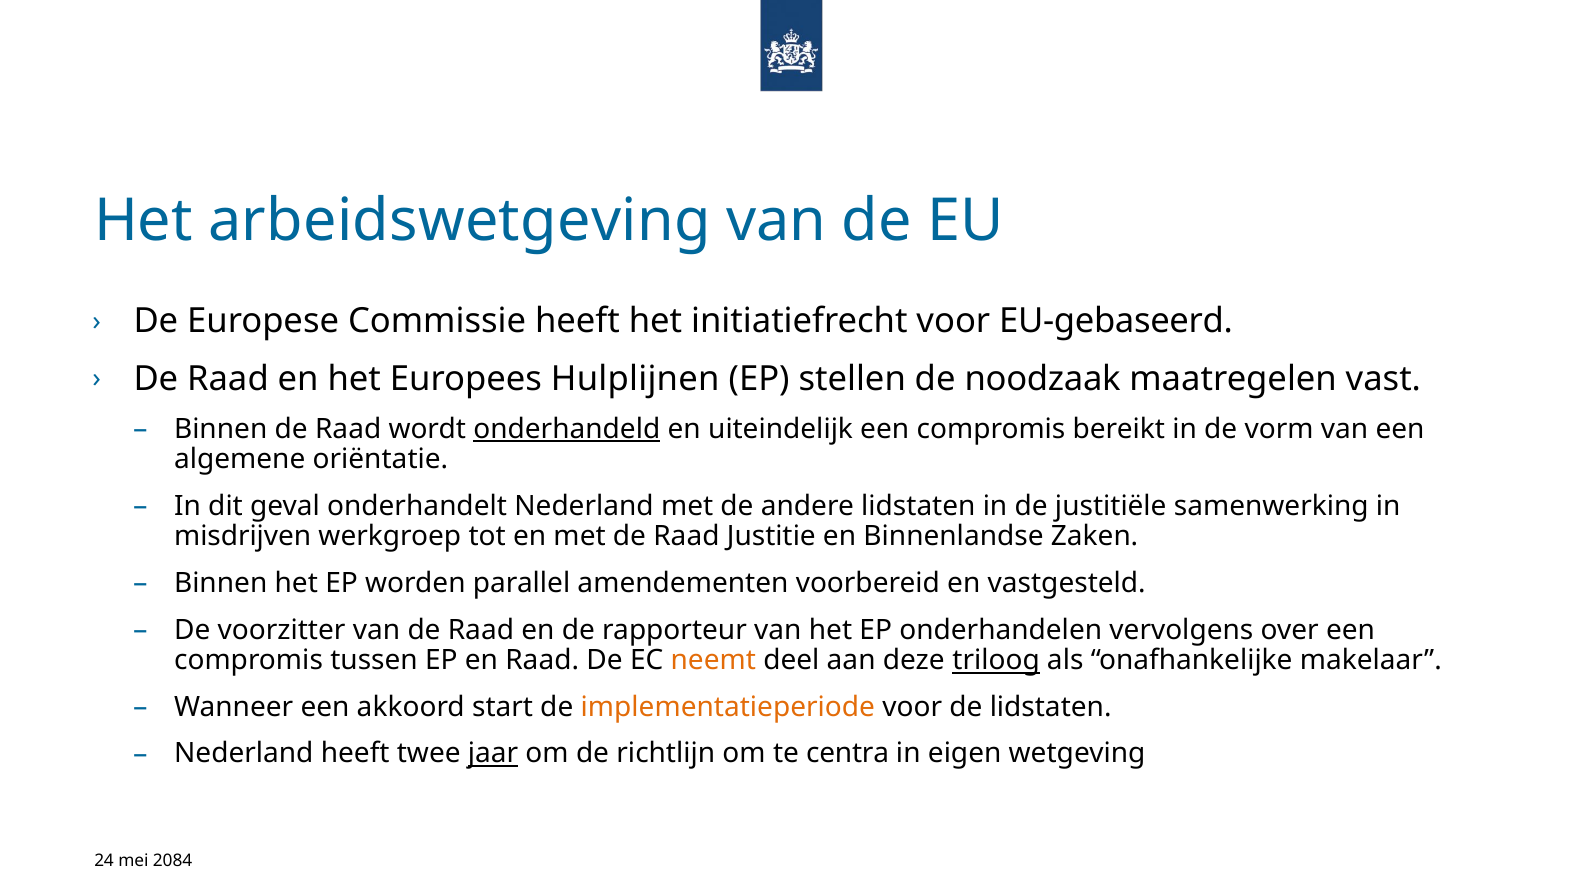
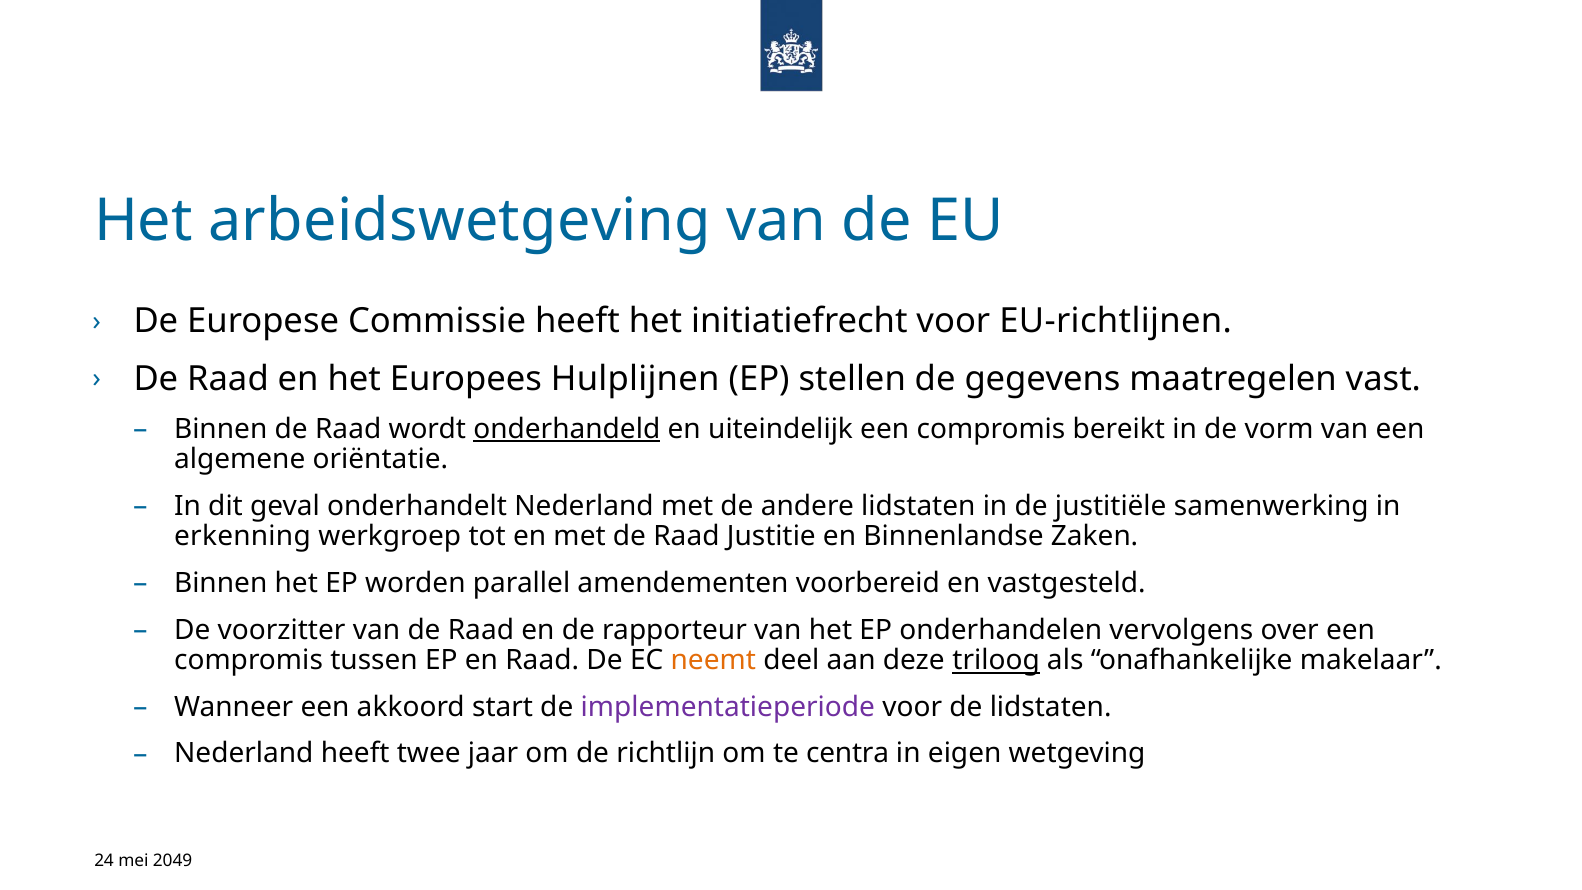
EU-gebaseerd: EU-gebaseerd -> EU-richtlijnen
noodzaak: noodzaak -> gegevens
misdrijven: misdrijven -> erkenning
implementatieperiode colour: orange -> purple
jaar underline: present -> none
2084: 2084 -> 2049
